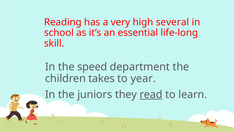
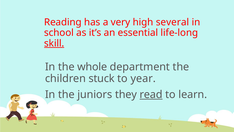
skill underline: none -> present
speed: speed -> whole
takes: takes -> stuck
